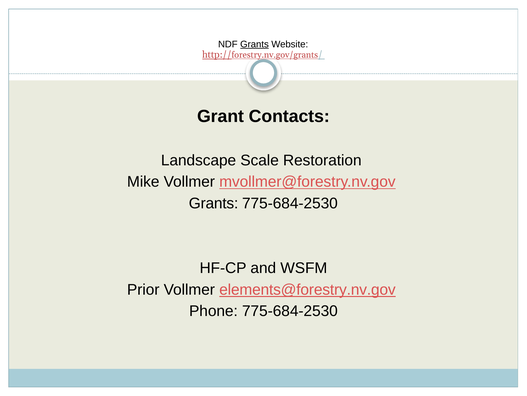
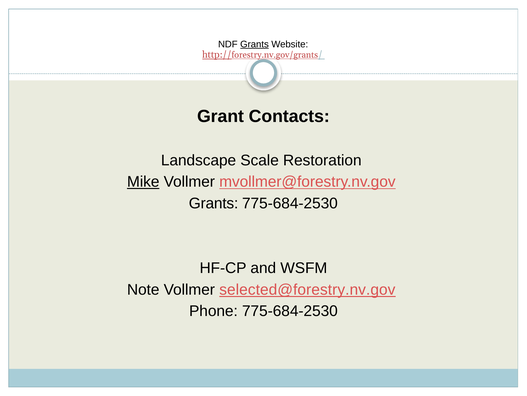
Mike underline: none -> present
Prior: Prior -> Note
elements@forestry.nv.gov: elements@forestry.nv.gov -> selected@forestry.nv.gov
